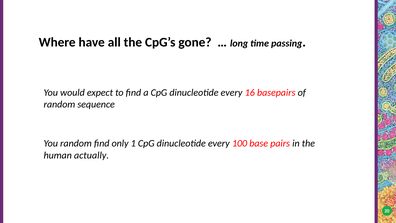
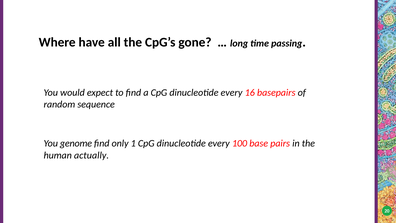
You random: random -> genome
